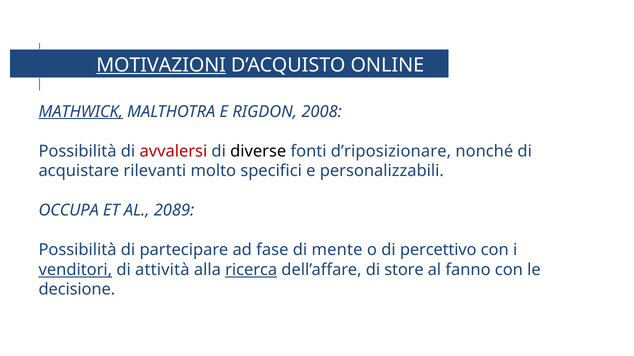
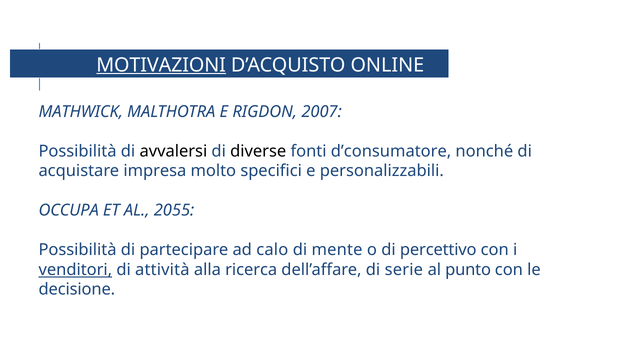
MATHWICK underline: present -> none
2008: 2008 -> 2007
avvalersi colour: red -> black
d’riposizionare: d’riposizionare -> d’consumatore
rilevanti: rilevanti -> impresa
2089: 2089 -> 2055
fase: fase -> calo
ricerca underline: present -> none
store: store -> serie
fanno: fanno -> punto
